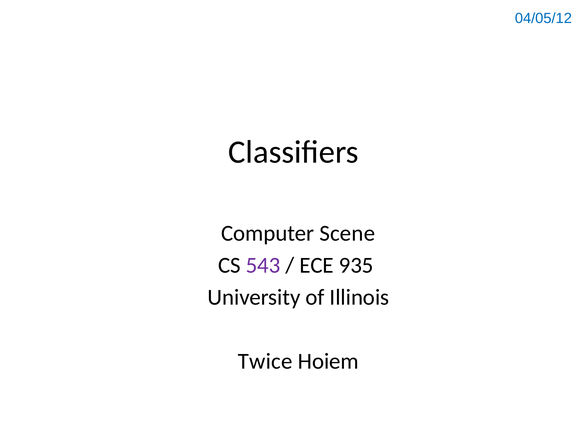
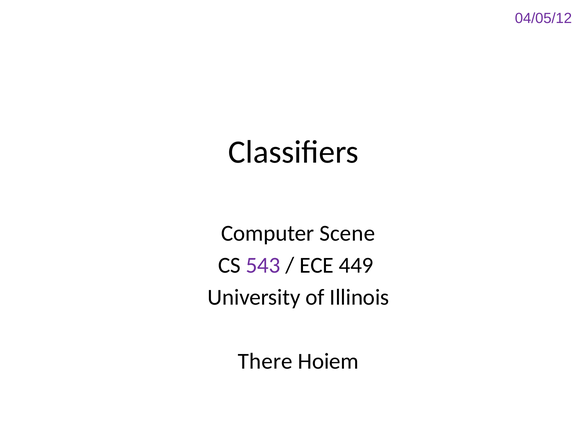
04/05/12 colour: blue -> purple
935: 935 -> 449
Twice: Twice -> There
